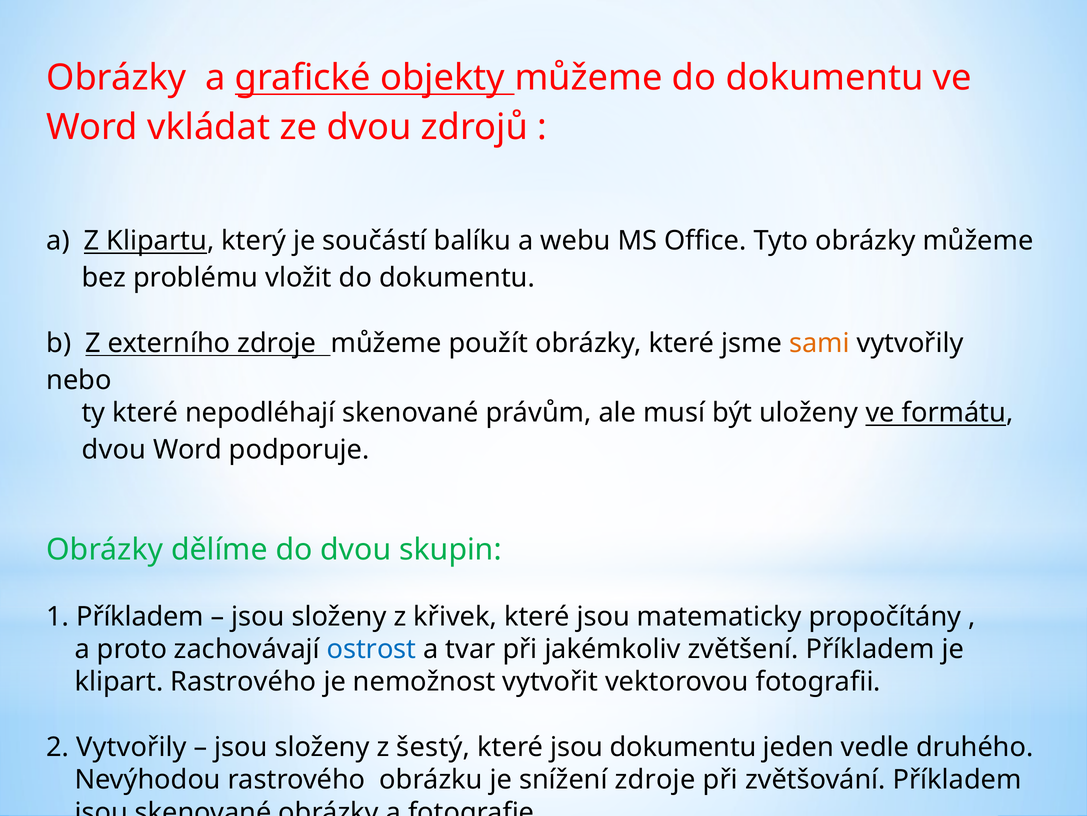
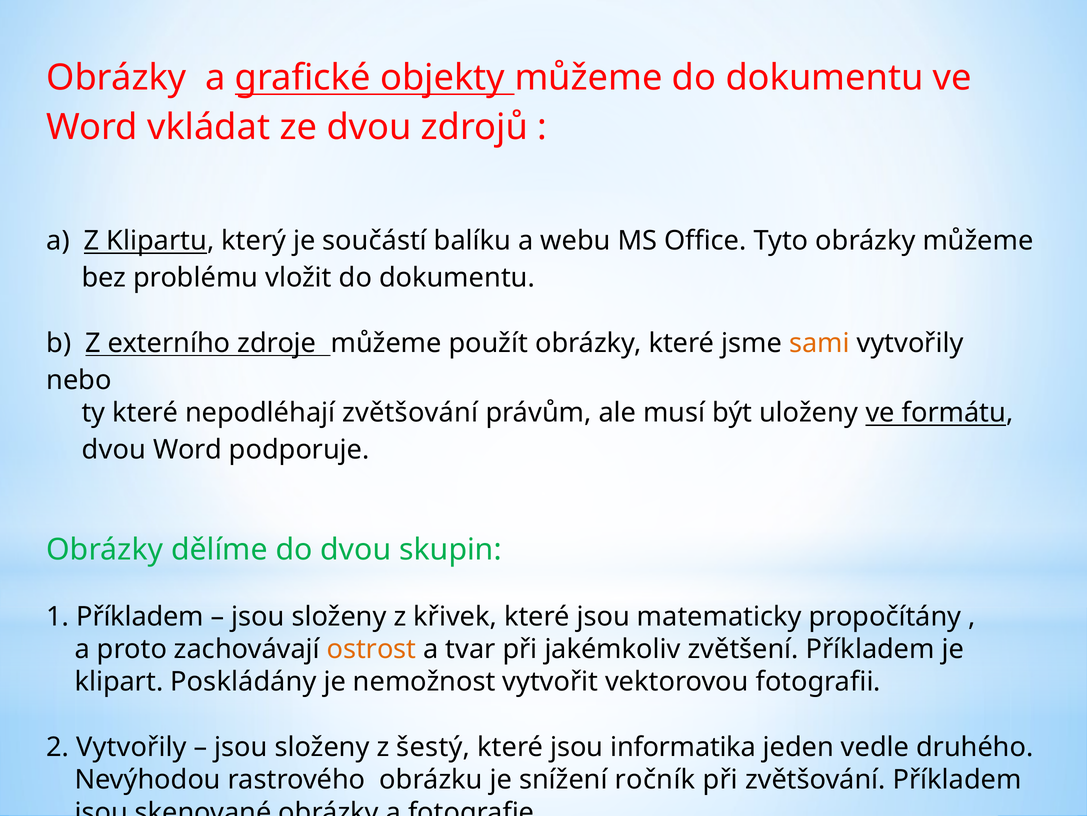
nepodléhají skenované: skenované -> zvětšování
ostrost colour: blue -> orange
klipart Rastrového: Rastrového -> Poskládány
jsou dokumentu: dokumentu -> informatika
snížení zdroje: zdroje -> ročník
